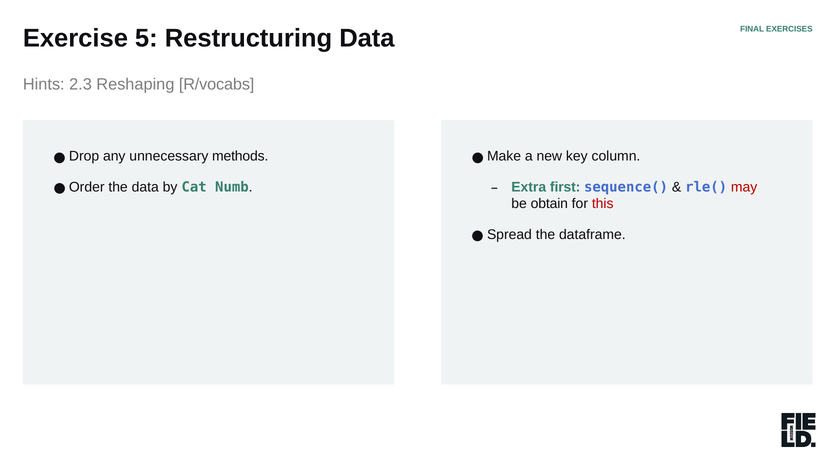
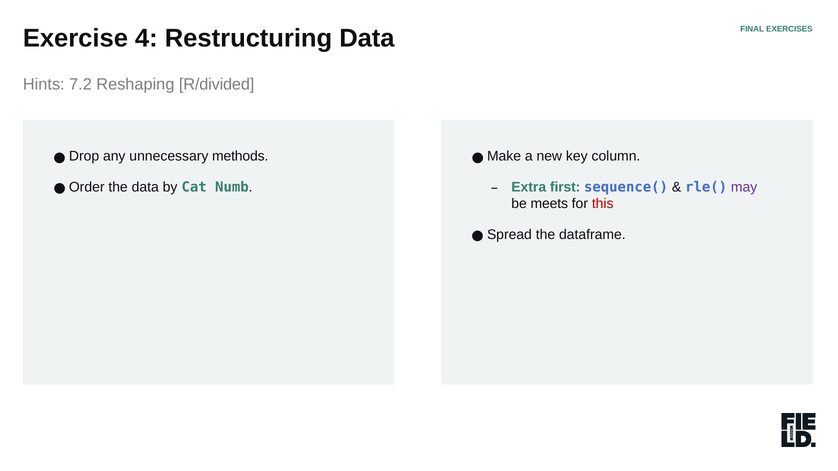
5: 5 -> 4
2.3: 2.3 -> 7.2
R/vocabs: R/vocabs -> R/divided
may colour: red -> purple
obtain: obtain -> meets
